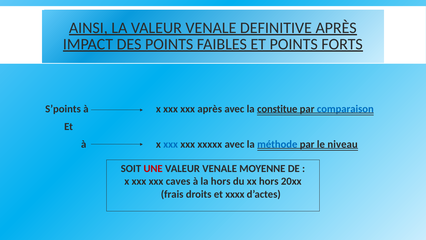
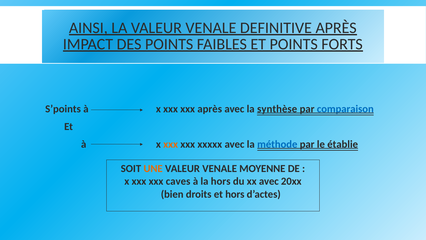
constitue: constitue -> synthèse
xxx at (171, 144) colour: blue -> orange
niveau: niveau -> établie
UNE colour: red -> orange
xx hors: hors -> avec
frais: frais -> bien
et xxxx: xxxx -> hors
